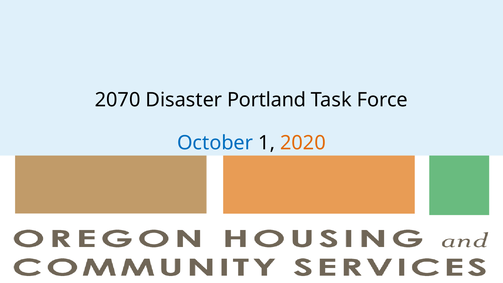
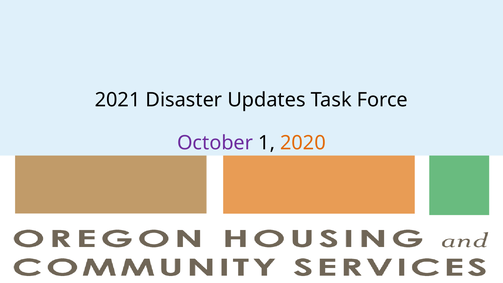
2070: 2070 -> 2021
Portland: Portland -> Updates
October colour: blue -> purple
